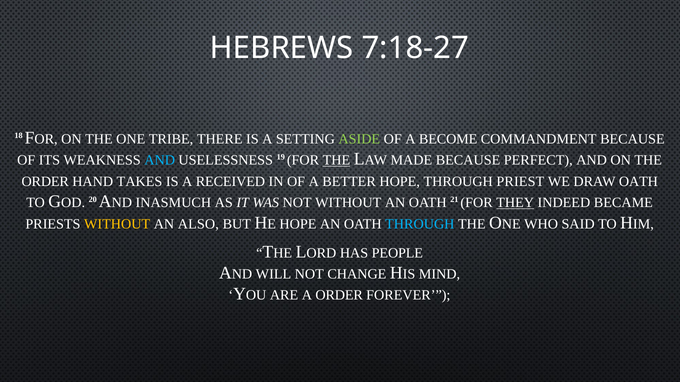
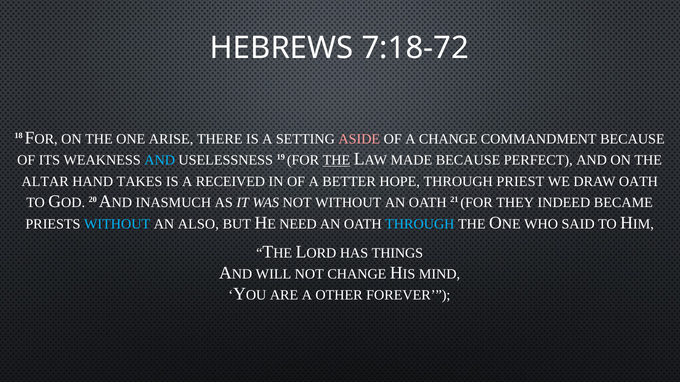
7:18-27: 7:18-27 -> 7:18-72
TRIBE: TRIBE -> ARISE
ASIDE colour: light green -> pink
A BECOME: BECOME -> CHANGE
ORDER at (45, 182): ORDER -> ALTAR
THEY underline: present -> none
WITHOUT at (117, 224) colour: yellow -> light blue
HOPE at (298, 224): HOPE -> NEED
PEOPLE: PEOPLE -> THINGS
A ORDER: ORDER -> OTHER
